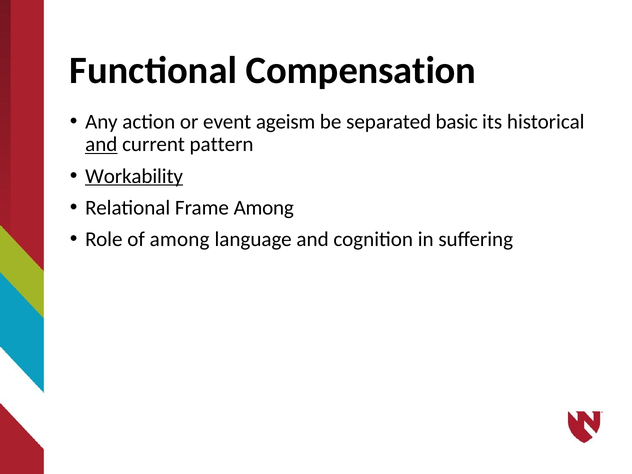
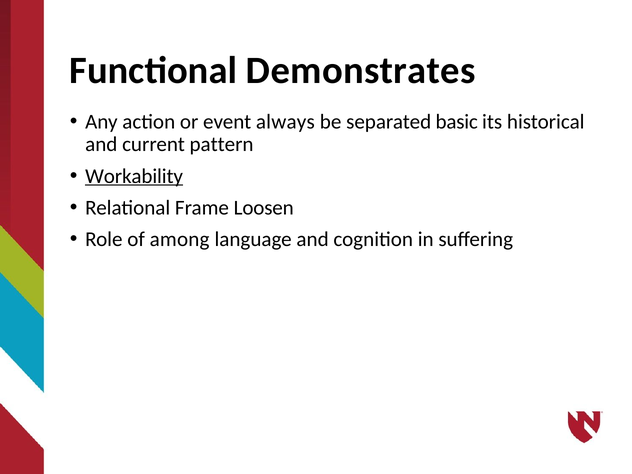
Compensation: Compensation -> Demonstrates
ageism: ageism -> always
and at (101, 145) underline: present -> none
Frame Among: Among -> Loosen
